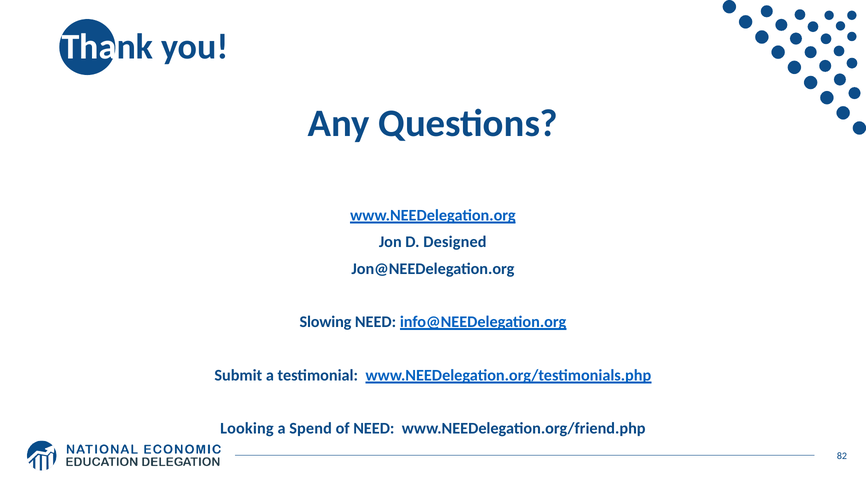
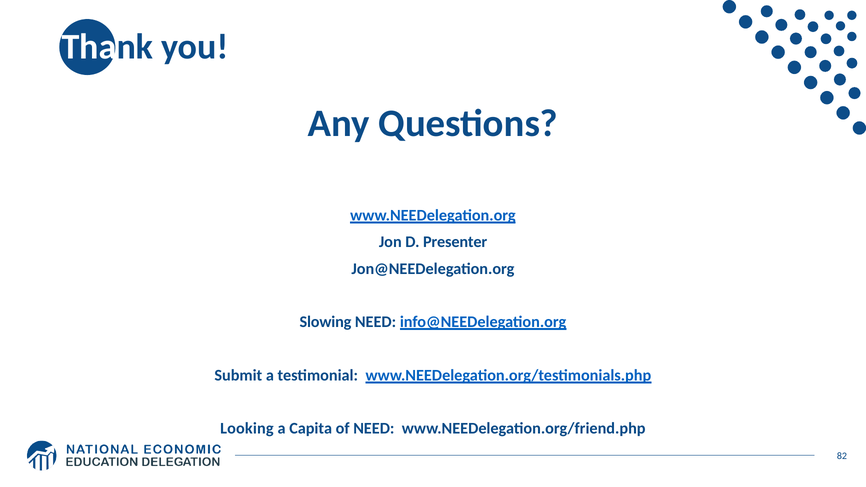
Designed: Designed -> Presenter
Spend: Spend -> Capita
